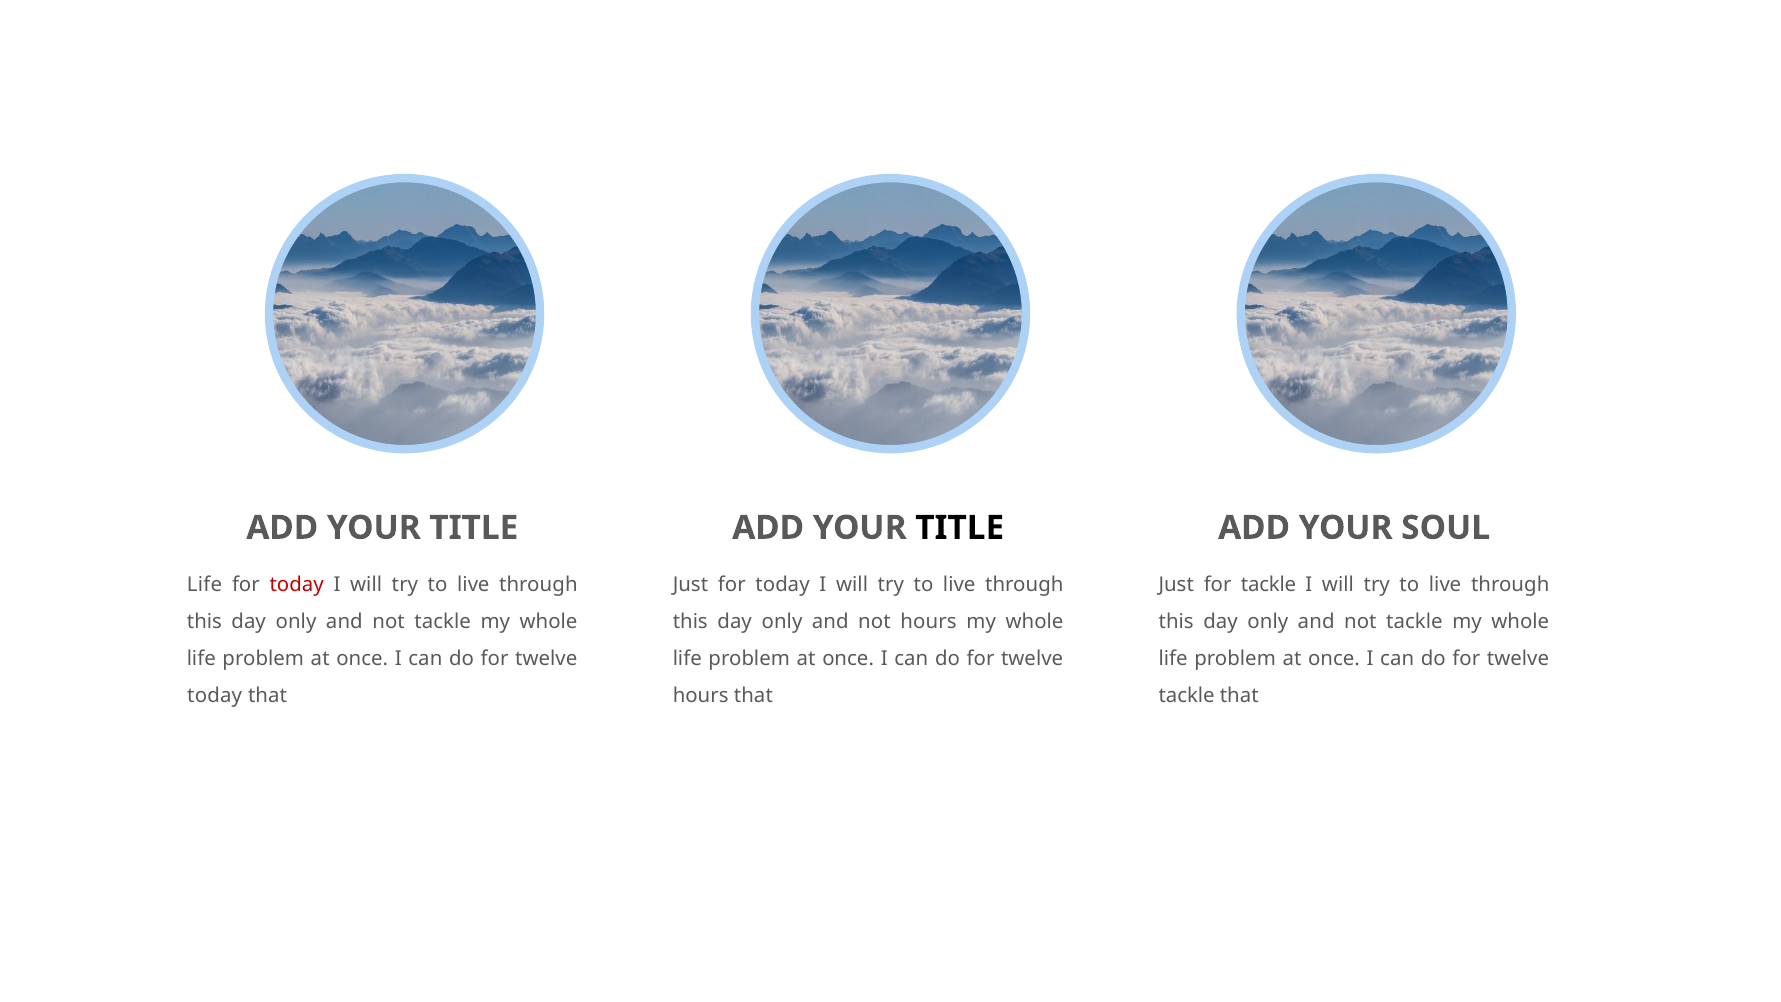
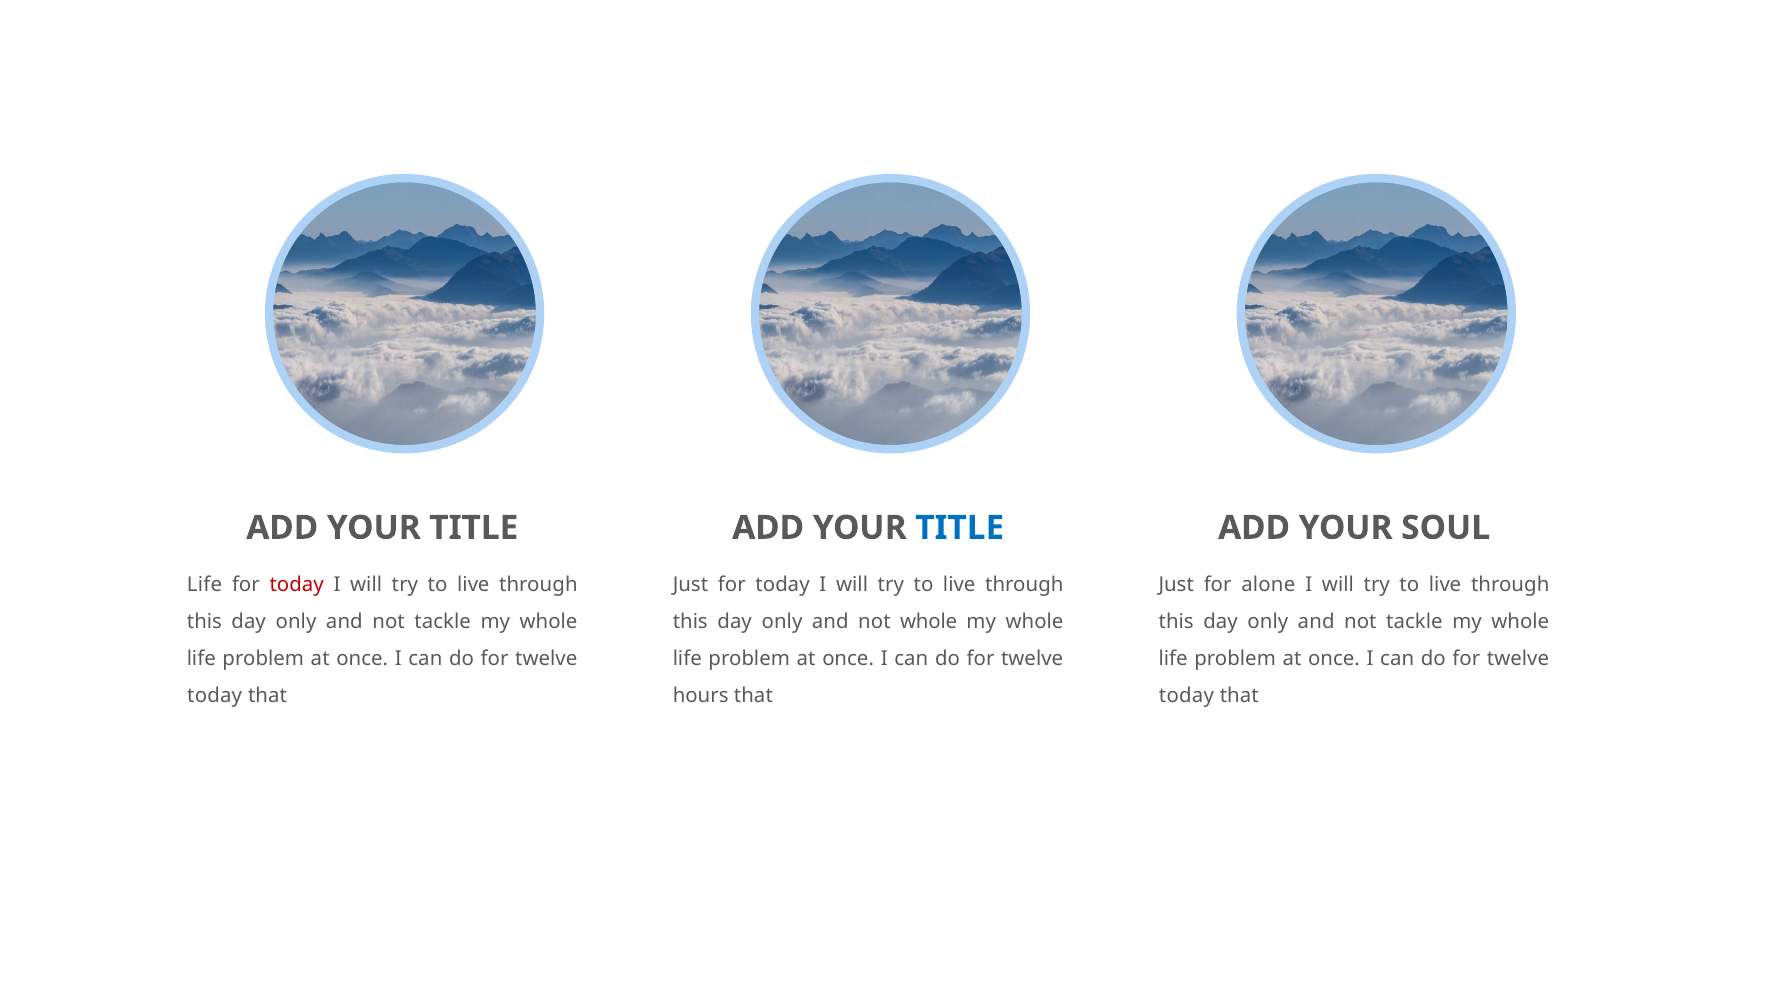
TITLE at (960, 528) colour: black -> blue
for tackle: tackle -> alone
not hours: hours -> whole
tackle at (1187, 695): tackle -> today
